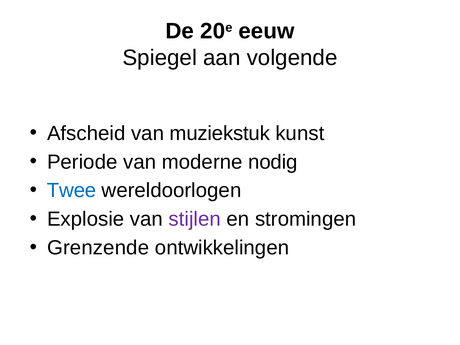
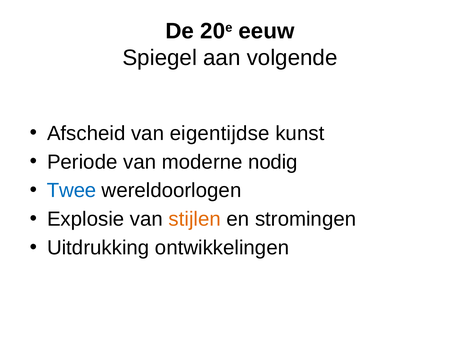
muziekstuk: muziekstuk -> eigentijdse
stijlen colour: purple -> orange
Grenzende: Grenzende -> Uitdrukking
